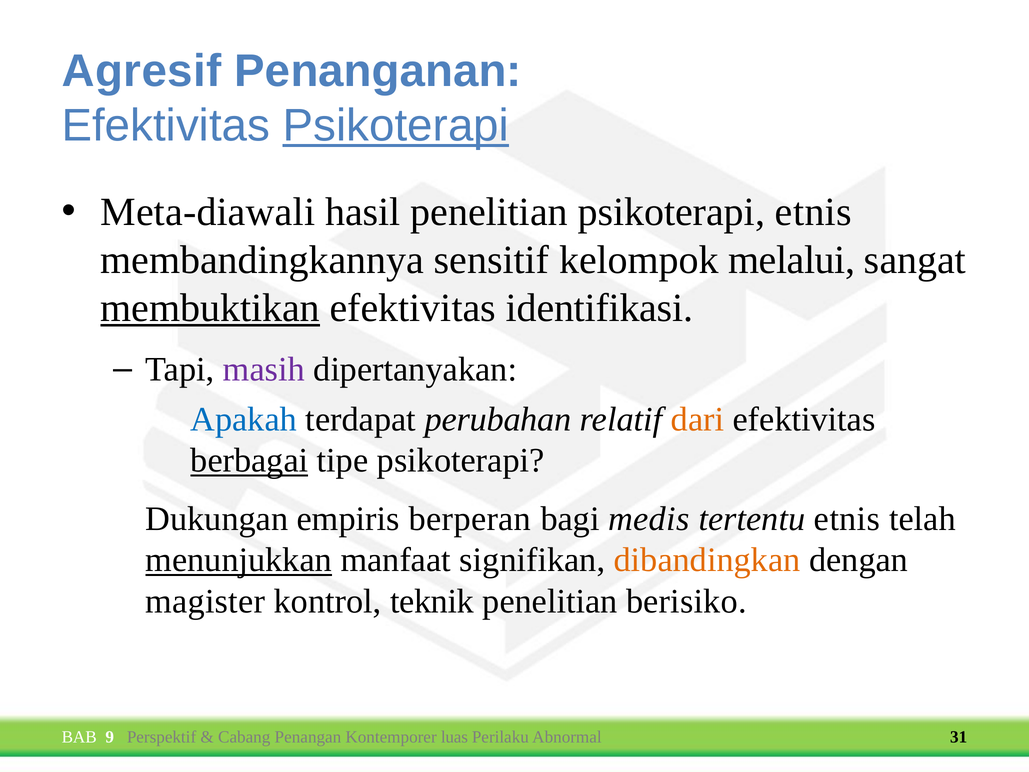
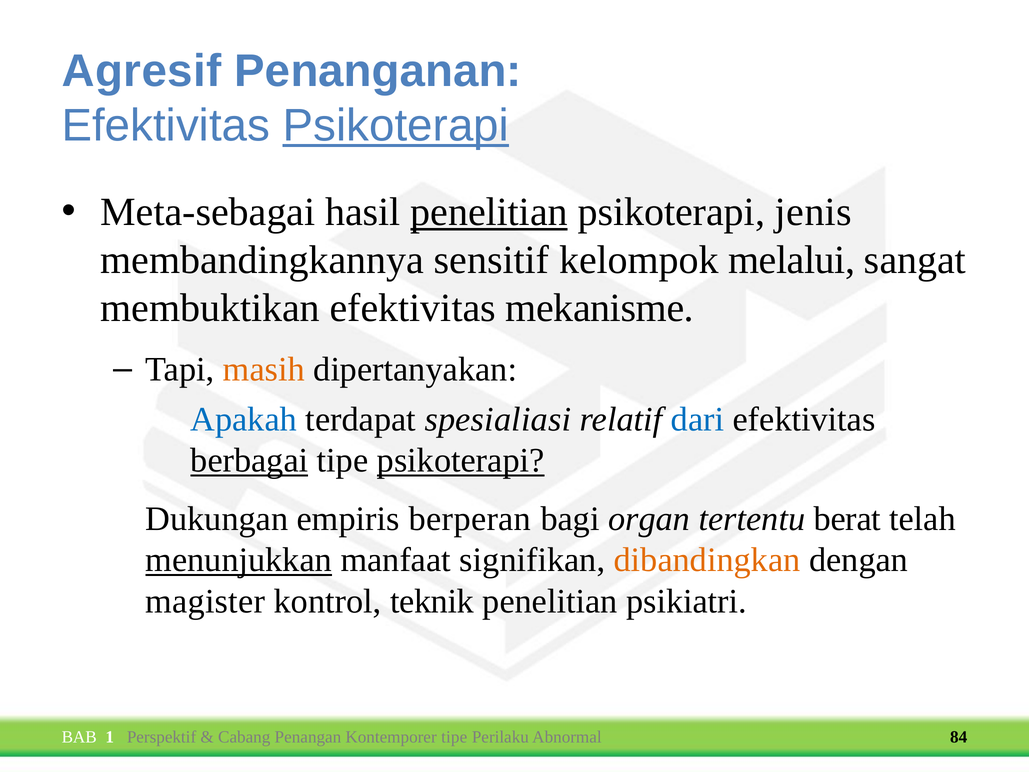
Meta-diawali: Meta-diawali -> Meta-sebagai
penelitian at (489, 212) underline: none -> present
psikoterapi etnis: etnis -> jenis
membuktikan underline: present -> none
identifikasi: identifikasi -> mekanisme
masih colour: purple -> orange
perubahan: perubahan -> spesialiasi
dari colour: orange -> blue
psikoterapi at (461, 460) underline: none -> present
medis: medis -> organ
tertentu etnis: etnis -> berat
berisiko: berisiko -> psikiatri
9: 9 -> 1
Kontemporer luas: luas -> tipe
31: 31 -> 84
